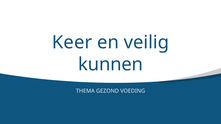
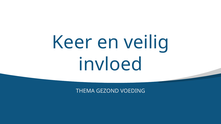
kunnen: kunnen -> invloed
